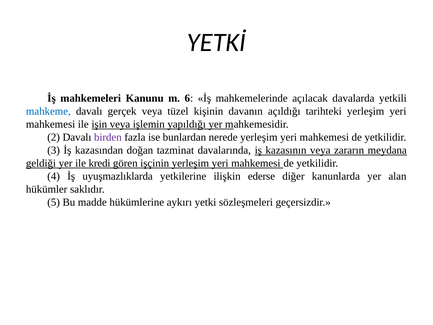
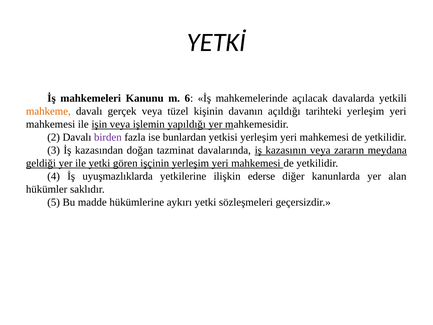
mahkeme colour: blue -> orange
nerede: nerede -> yetkisi
ile kredi: kredi -> yetki
